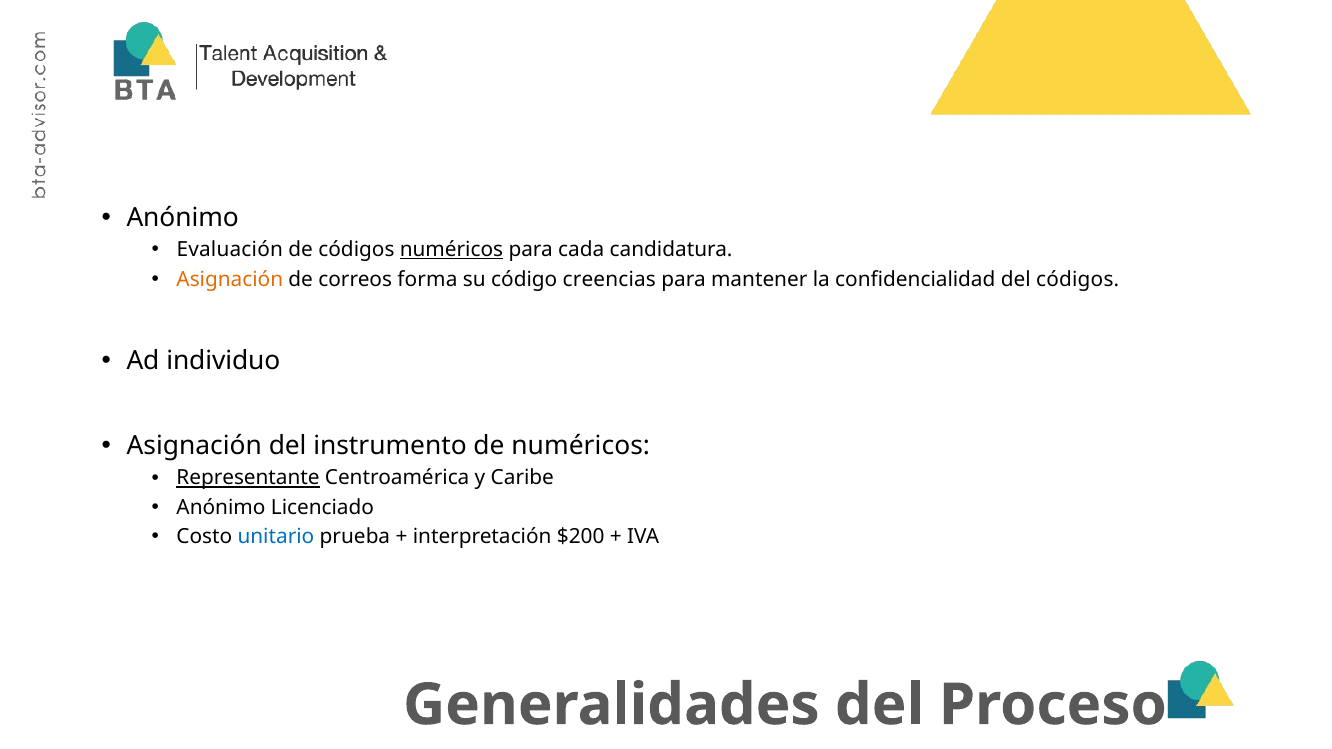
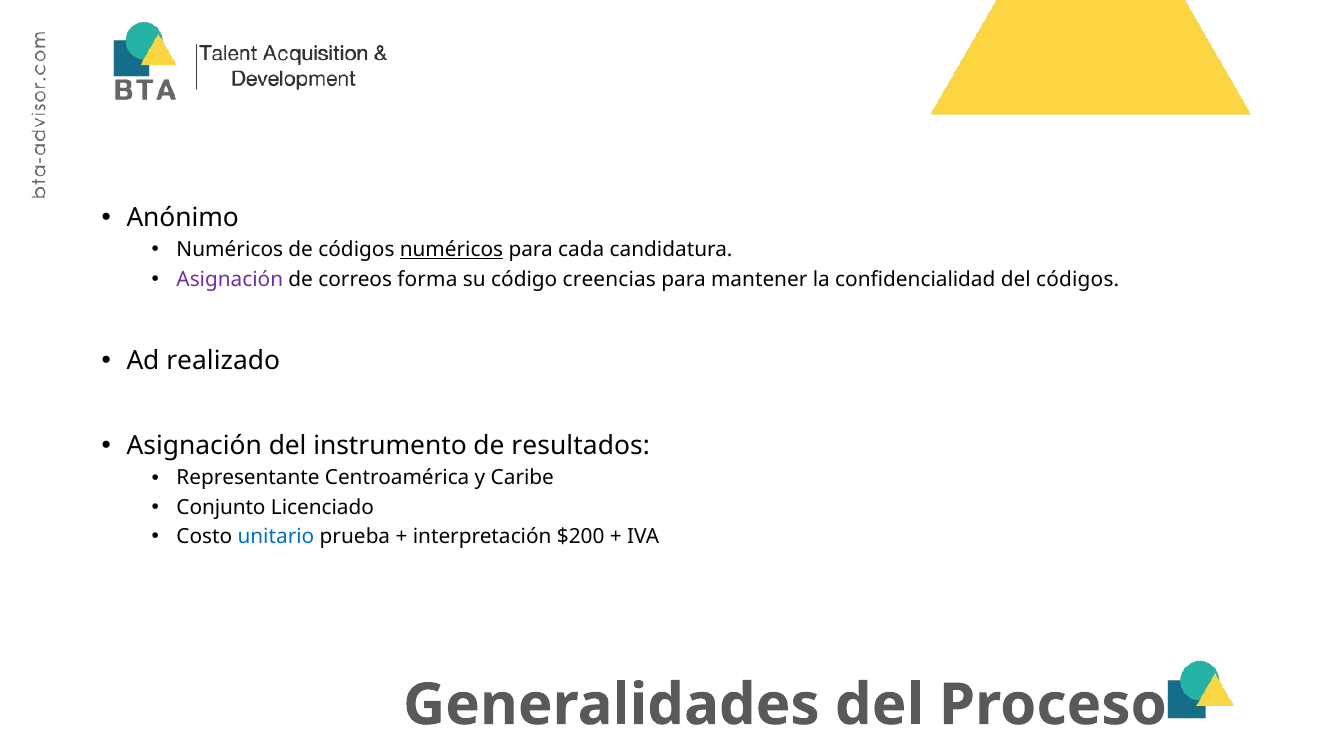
Evaluación at (230, 250): Evaluación -> Numéricos
Asignación at (230, 279) colour: orange -> purple
individuo: individuo -> realizado
de numéricos: numéricos -> resultados
Representante underline: present -> none
Anónimo at (221, 508): Anónimo -> Conjunto
